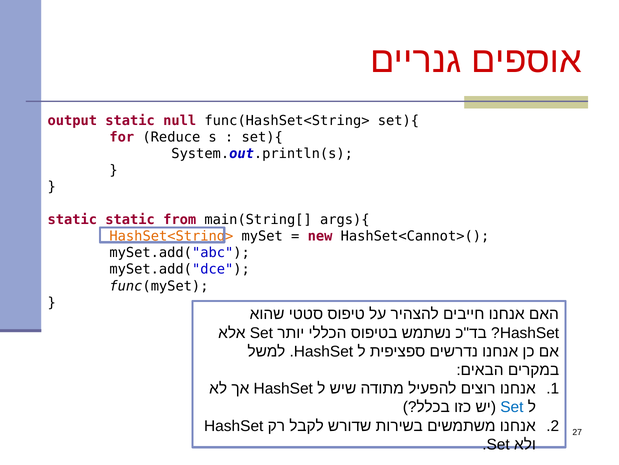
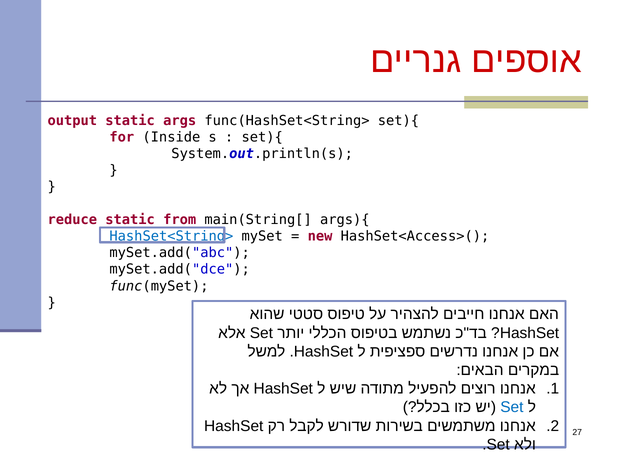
null: null -> args
Reduce: Reduce -> Inside
static at (72, 220): static -> reduce
HashSet<String> colour: orange -> blue
HashSet<Cannot>(: HashSet<Cannot>( -> HashSet<Access>(
